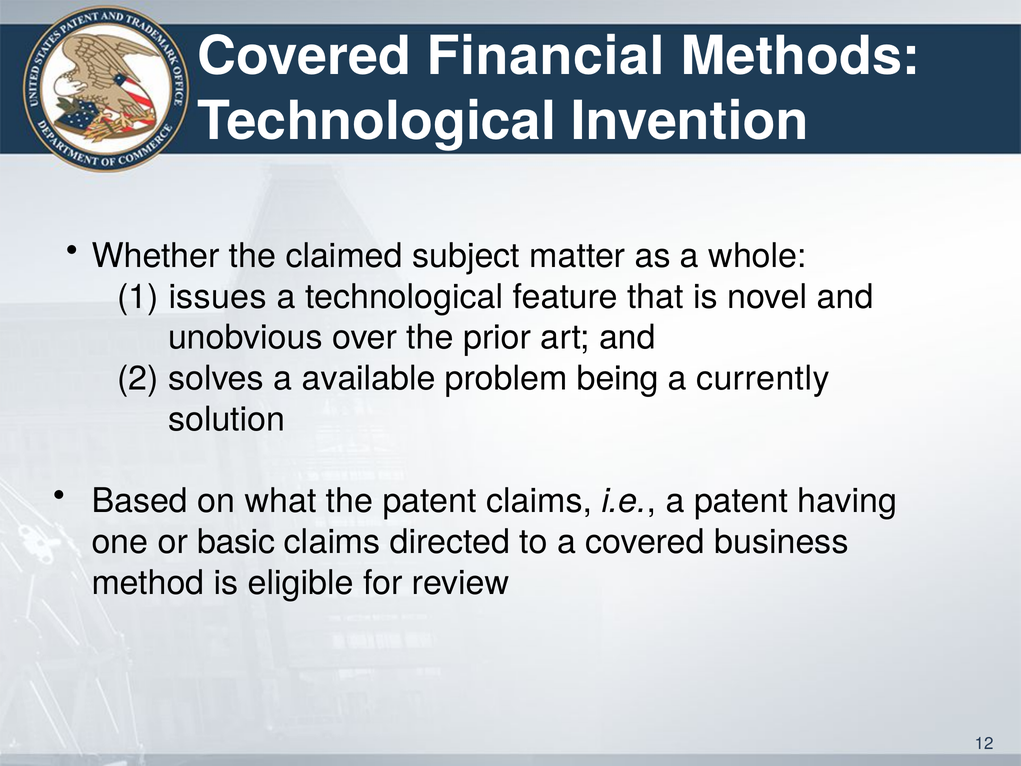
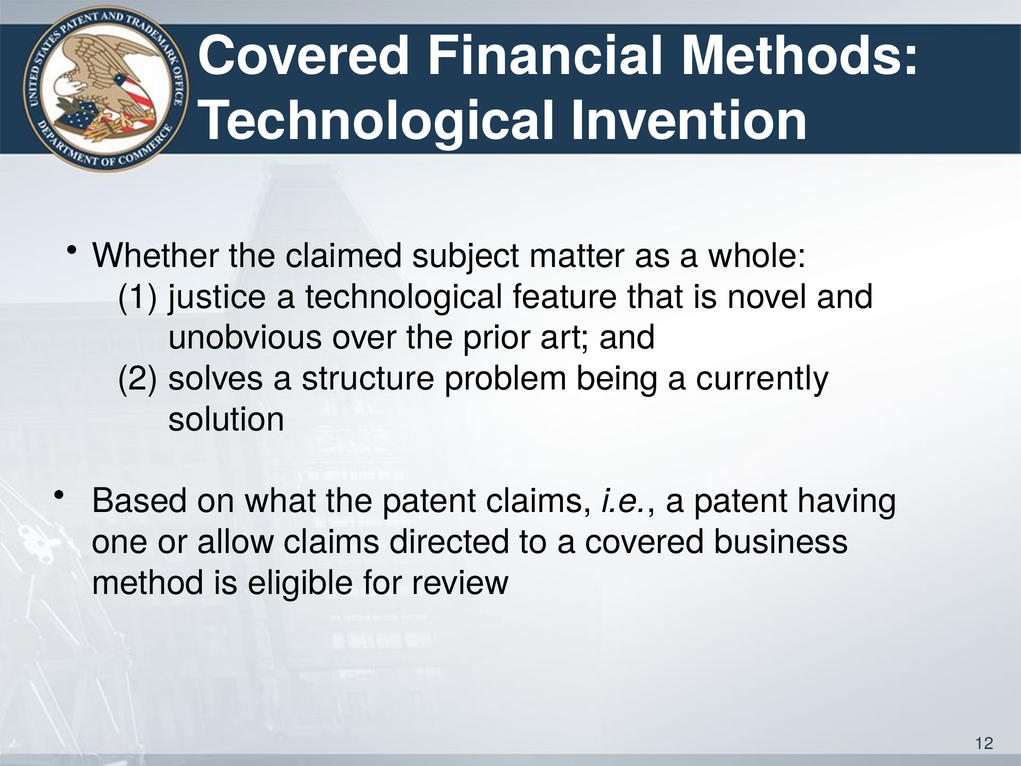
issues: issues -> justice
available: available -> structure
basic: basic -> allow
